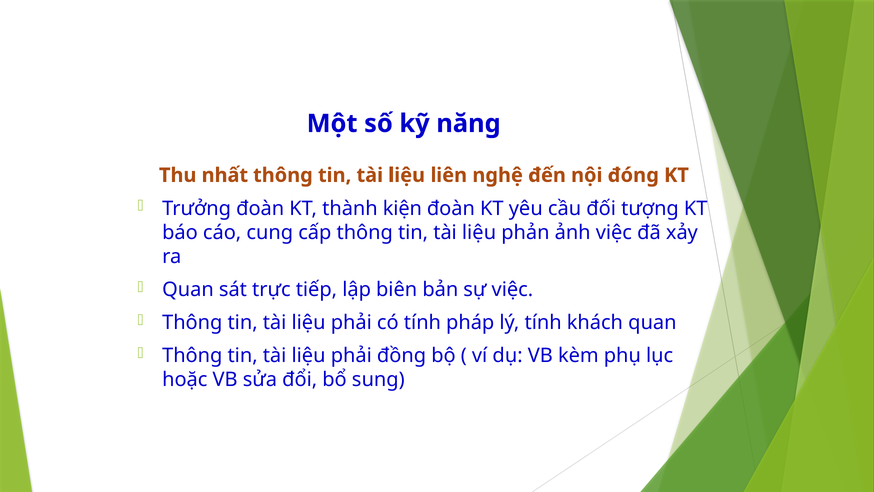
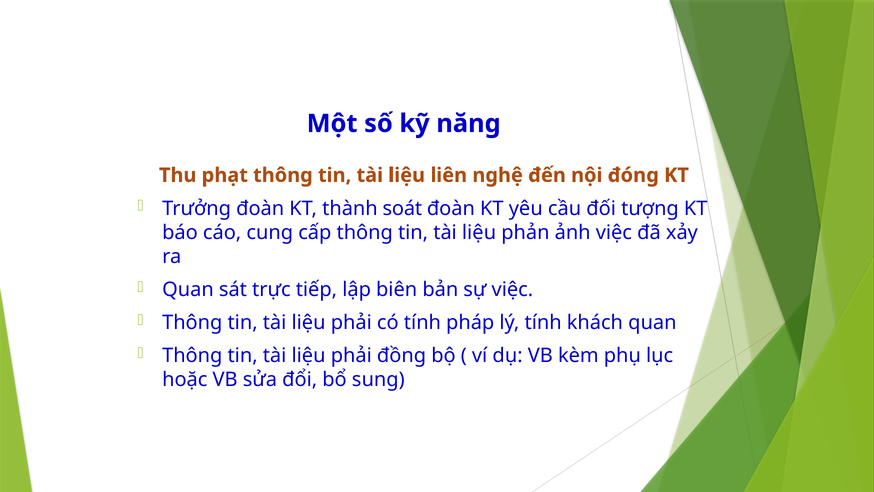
nhất: nhất -> phạt
kiện: kiện -> soát
